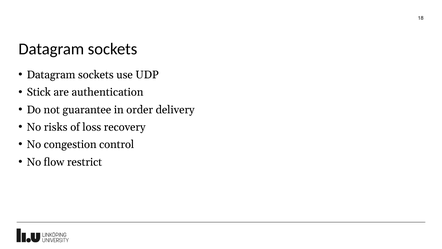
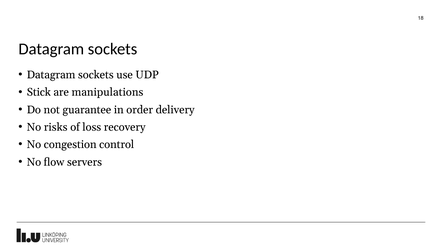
authentication: authentication -> manipulations
restrict: restrict -> servers
